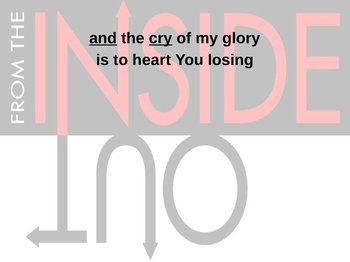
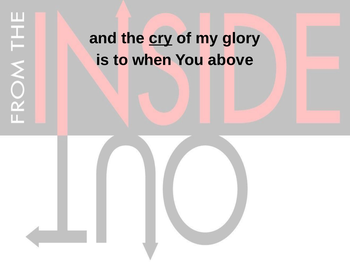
and underline: present -> none
heart: heart -> when
losing: losing -> above
